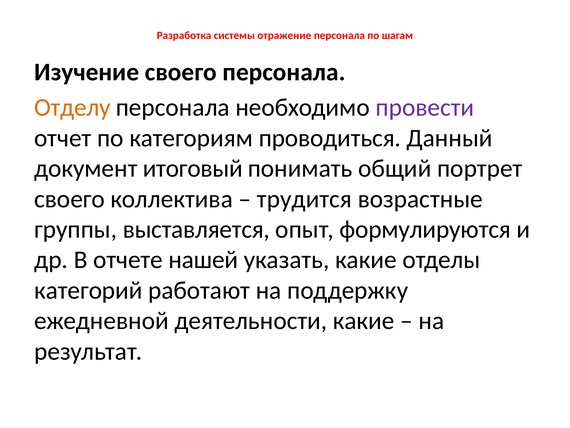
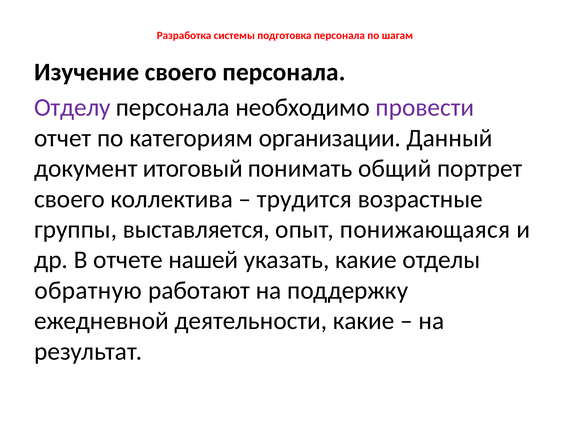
отражение: отражение -> подготовка
Отделу colour: orange -> purple
проводиться: проводиться -> организации
формулируются: формулируются -> понижающаяся
категорий: категорий -> обратную
